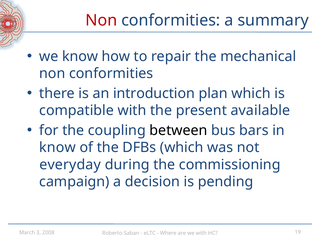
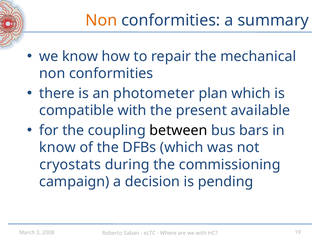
Non at (101, 20) colour: red -> orange
introduction: introduction -> photometer
everyday: everyday -> cryostats
